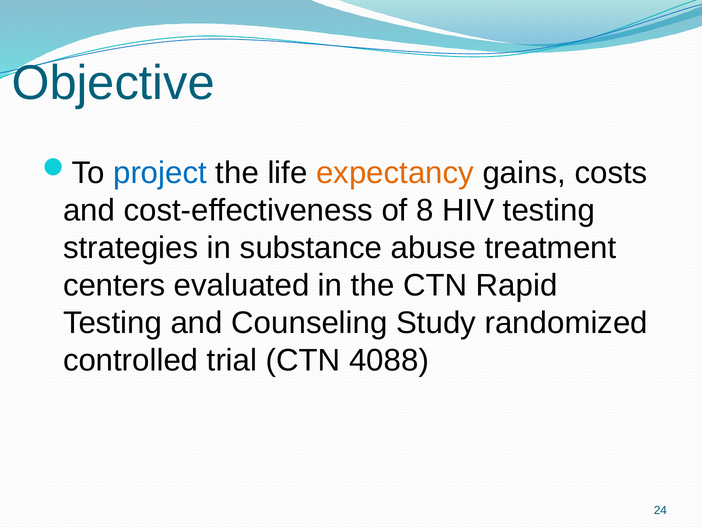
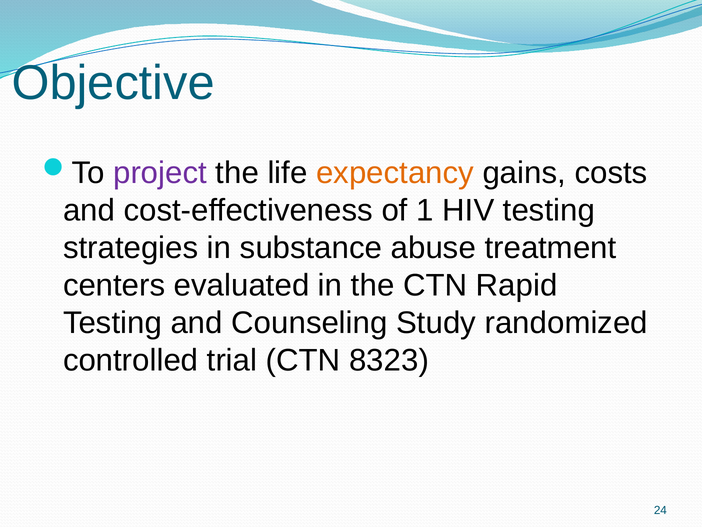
project colour: blue -> purple
8: 8 -> 1
4088: 4088 -> 8323
